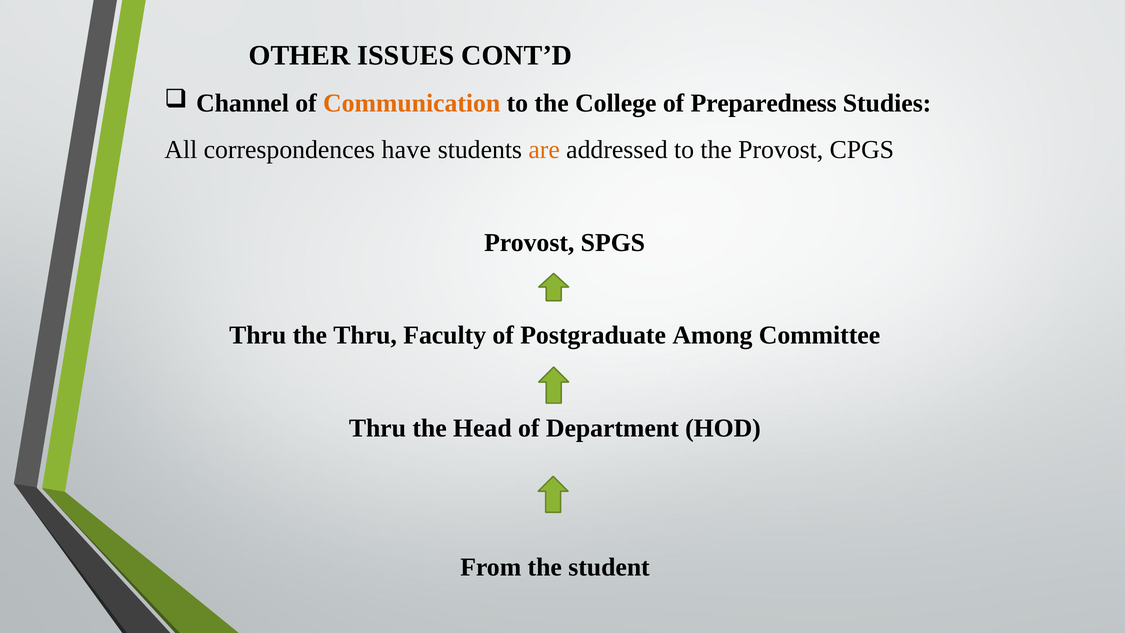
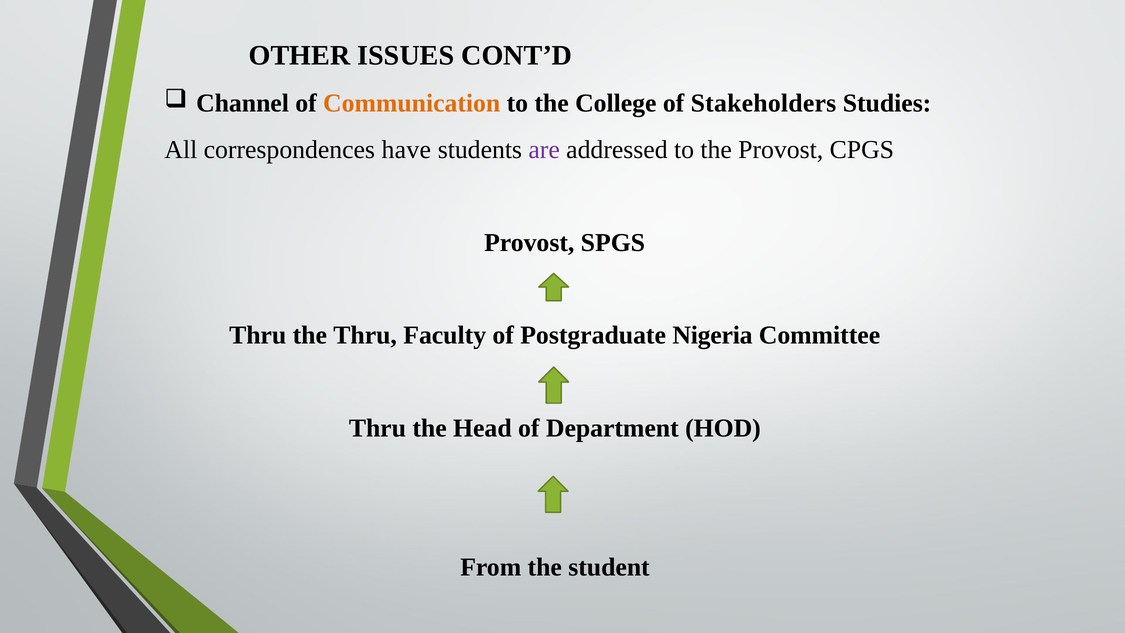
Preparedness: Preparedness -> Stakeholders
are colour: orange -> purple
Among: Among -> Nigeria
